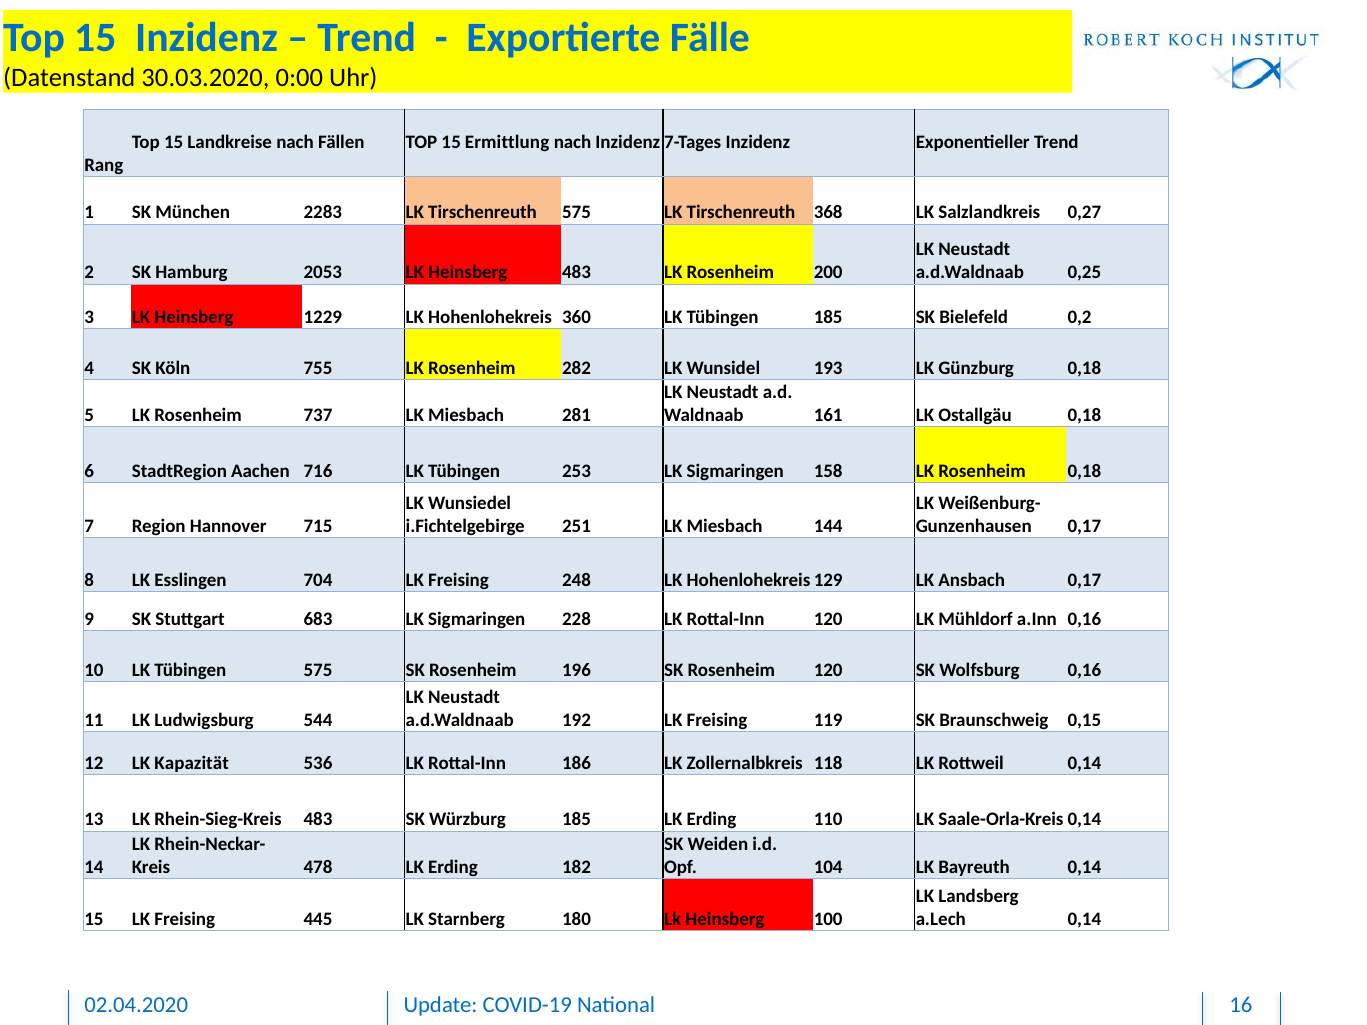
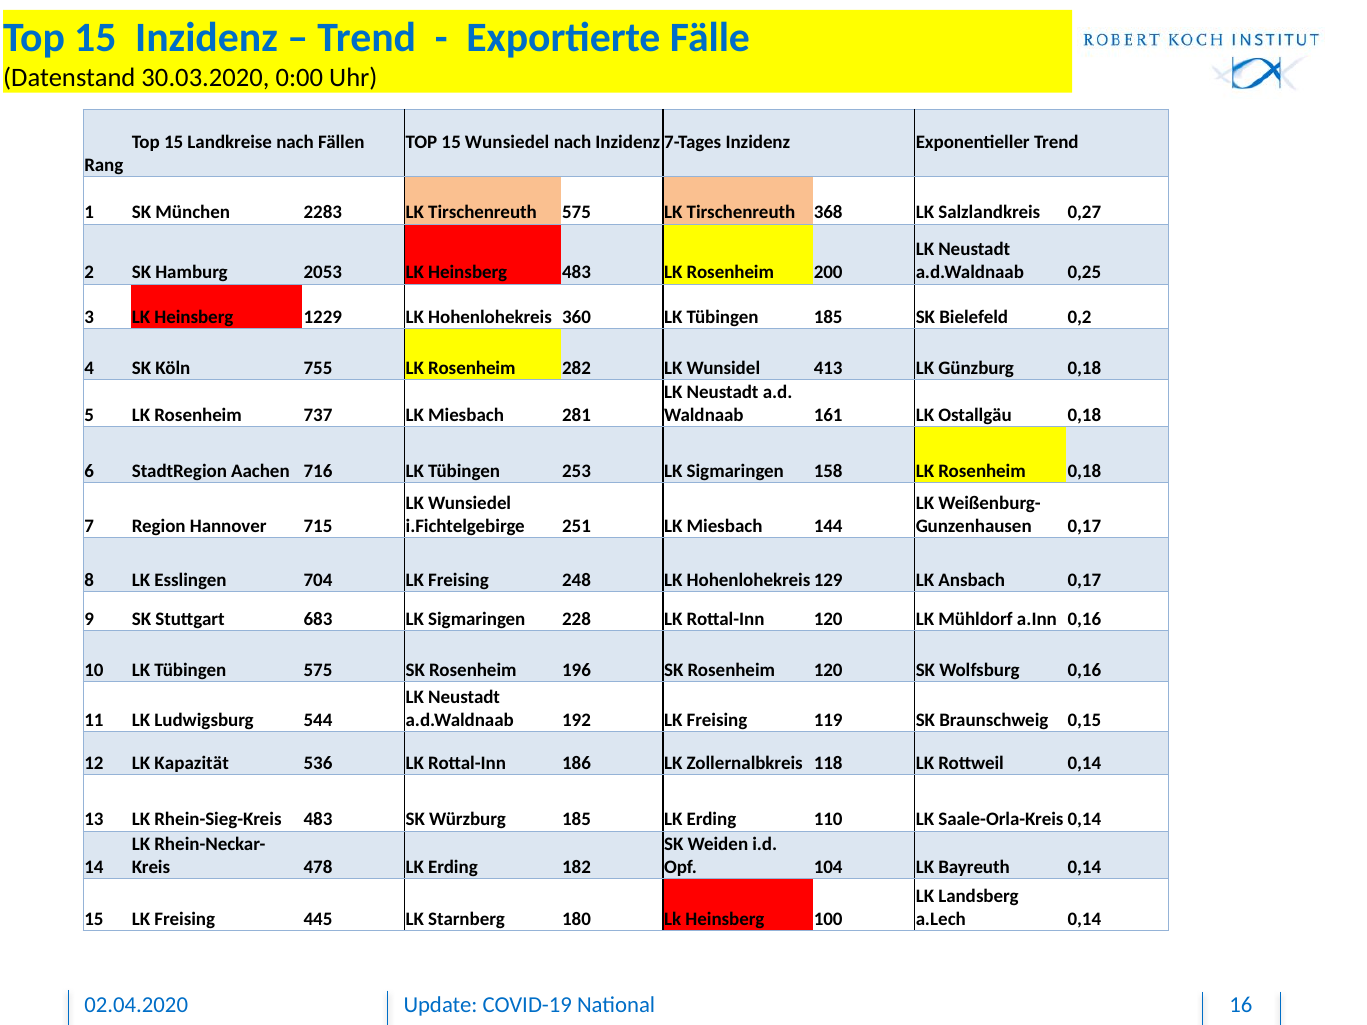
15 Ermittlung: Ermittlung -> Wunsiedel
193: 193 -> 413
